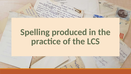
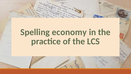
produced: produced -> economy
